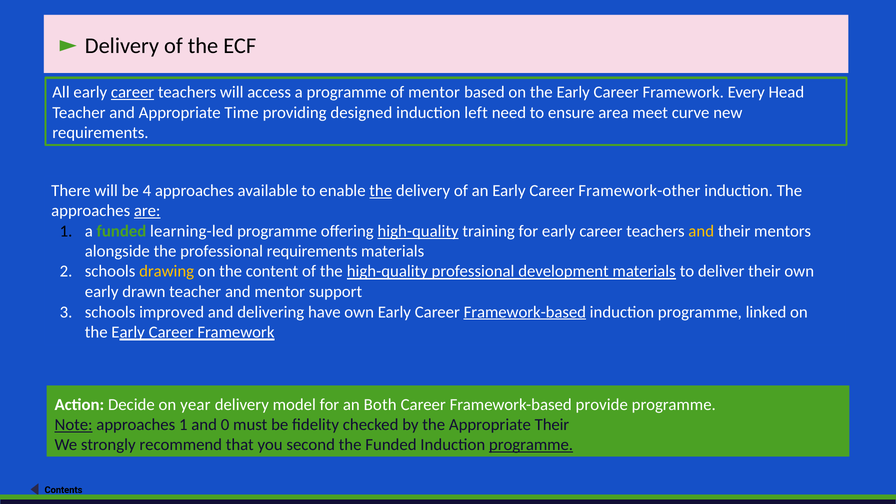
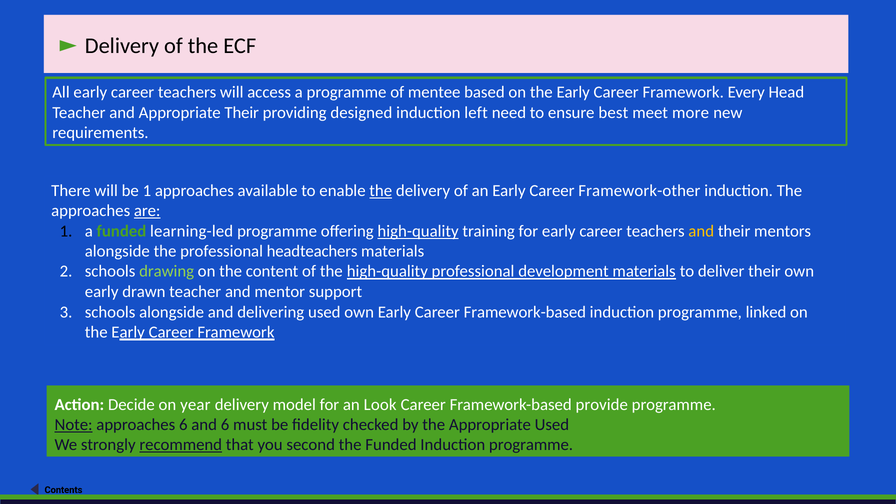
career at (133, 92) underline: present -> none
of mentor: mentor -> mentee
Appropriate Time: Time -> Their
area: area -> best
curve: curve -> more
be 4: 4 -> 1
professional requirements: requirements -> headteachers
drawing colour: yellow -> light green
schools improved: improved -> alongside
delivering have: have -> used
Framework-based at (525, 312) underline: present -> none
Both: Both -> Look
approaches 1: 1 -> 6
and 0: 0 -> 6
Appropriate Their: Their -> Used
recommend underline: none -> present
programme at (531, 445) underline: present -> none
